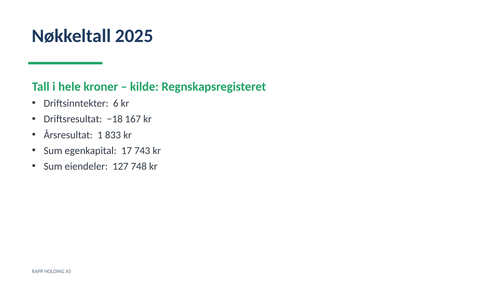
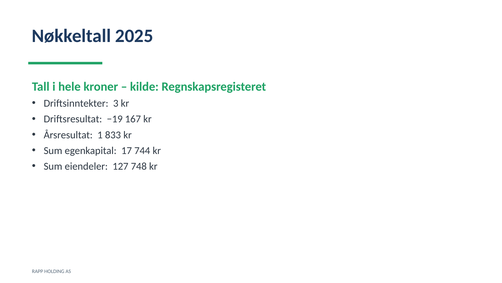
6: 6 -> 3
−18: −18 -> −19
743: 743 -> 744
